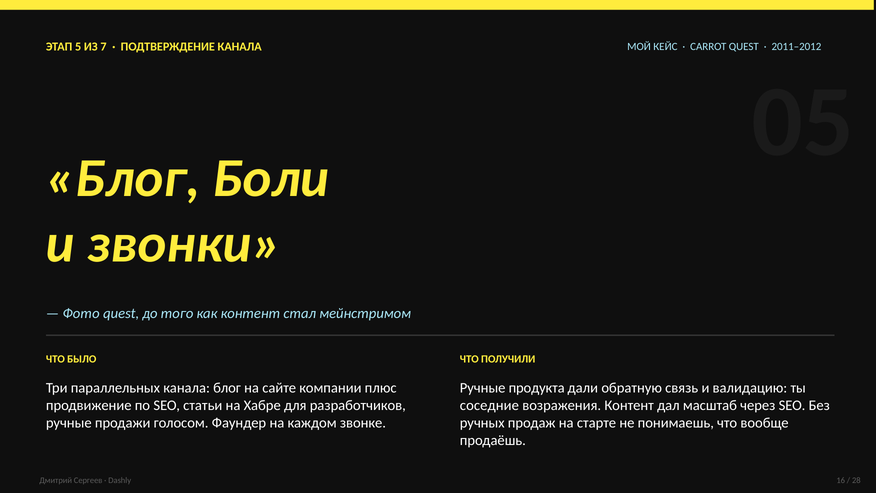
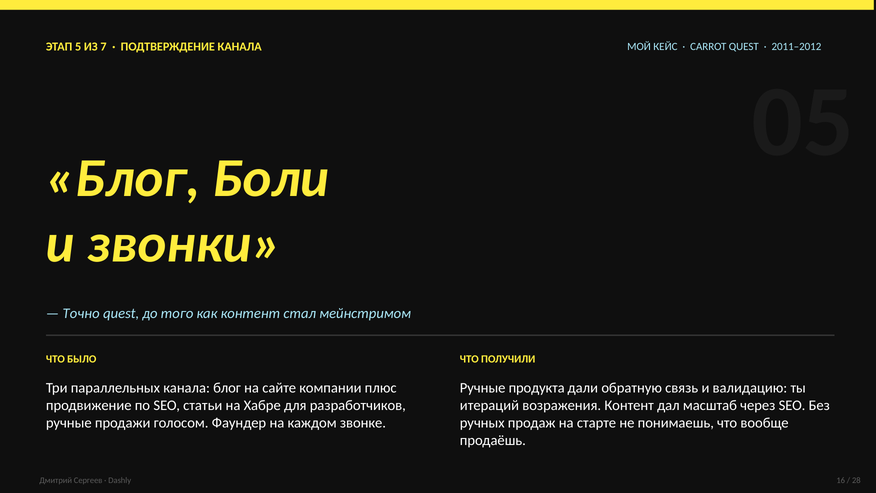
Фото: Фото -> Точно
соседние: соседние -> итераций
